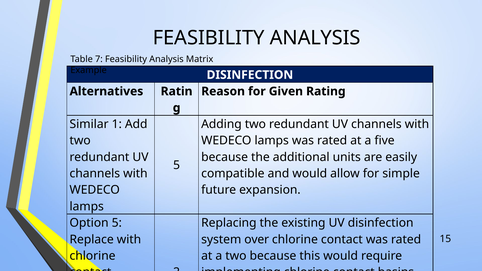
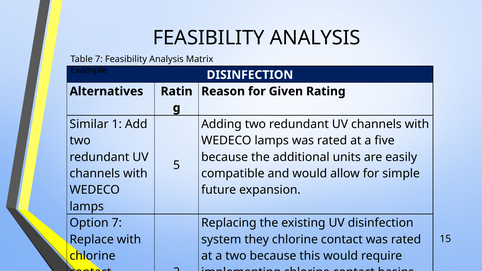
Option 5: 5 -> 7
over: over -> they
